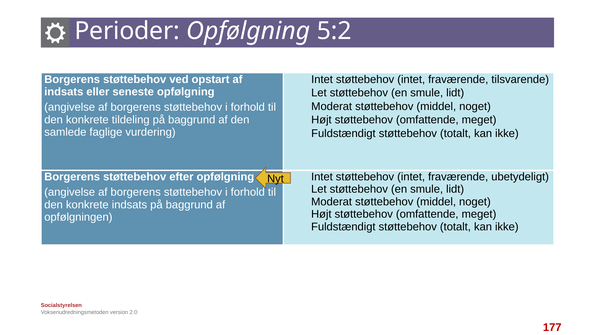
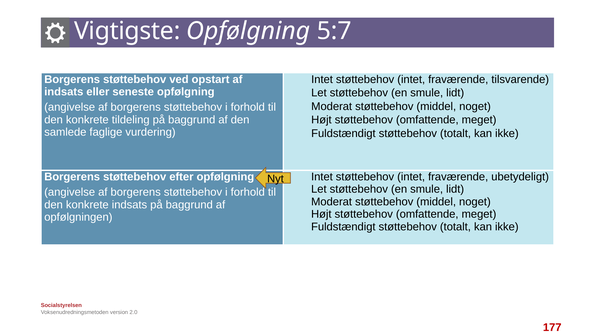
Perioder: Perioder -> Vigtigste
5:2: 5:2 -> 5:7
